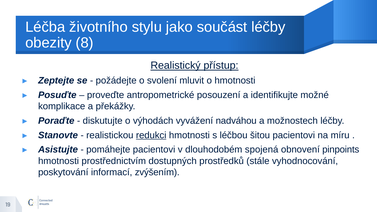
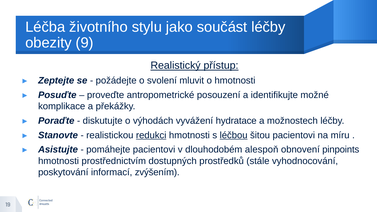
8: 8 -> 9
nadváhou: nadváhou -> hydratace
léčbou underline: none -> present
spojená: spojená -> alespoň
